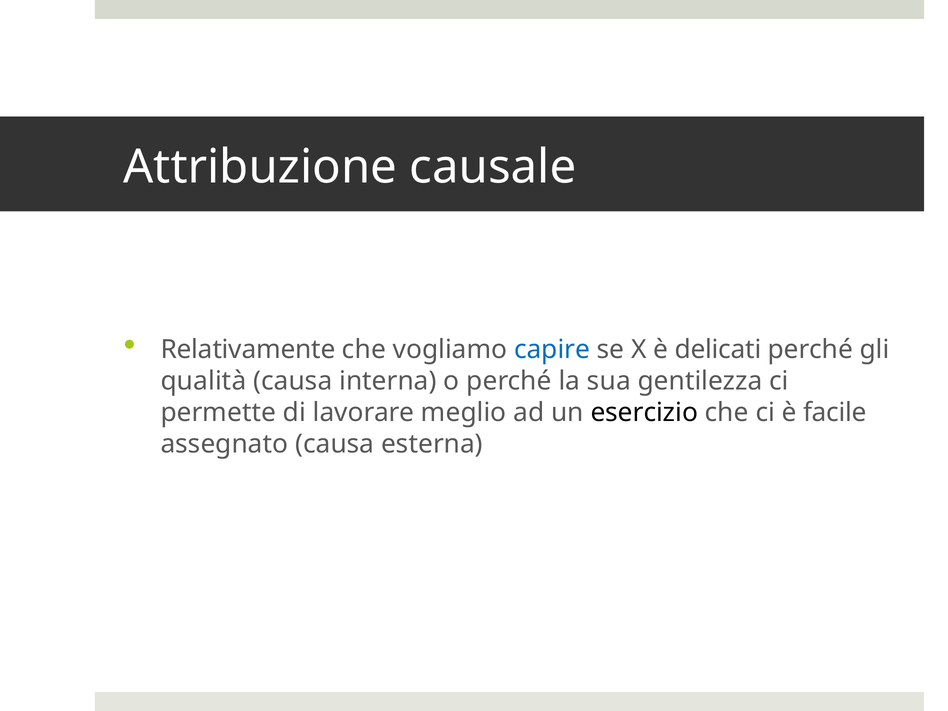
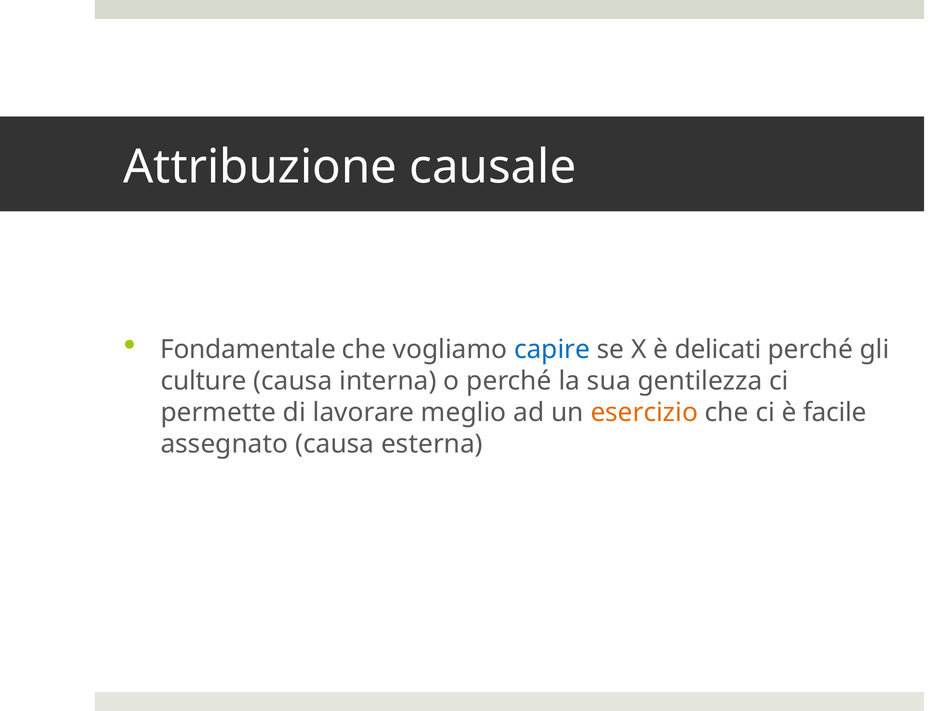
Relativamente: Relativamente -> Fondamentale
qualità: qualità -> culture
esercizio colour: black -> orange
